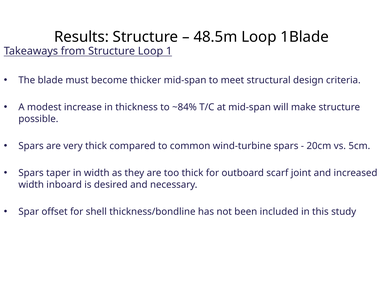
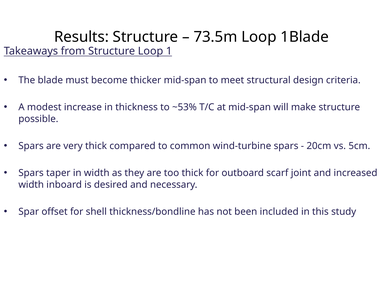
48.5m: 48.5m -> 73.5m
~84%: ~84% -> ~53%
